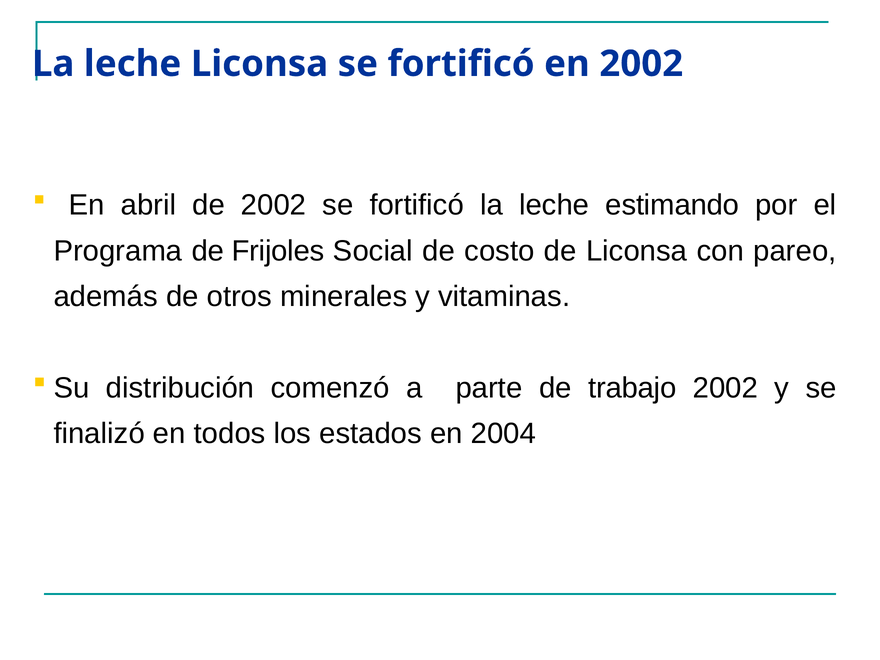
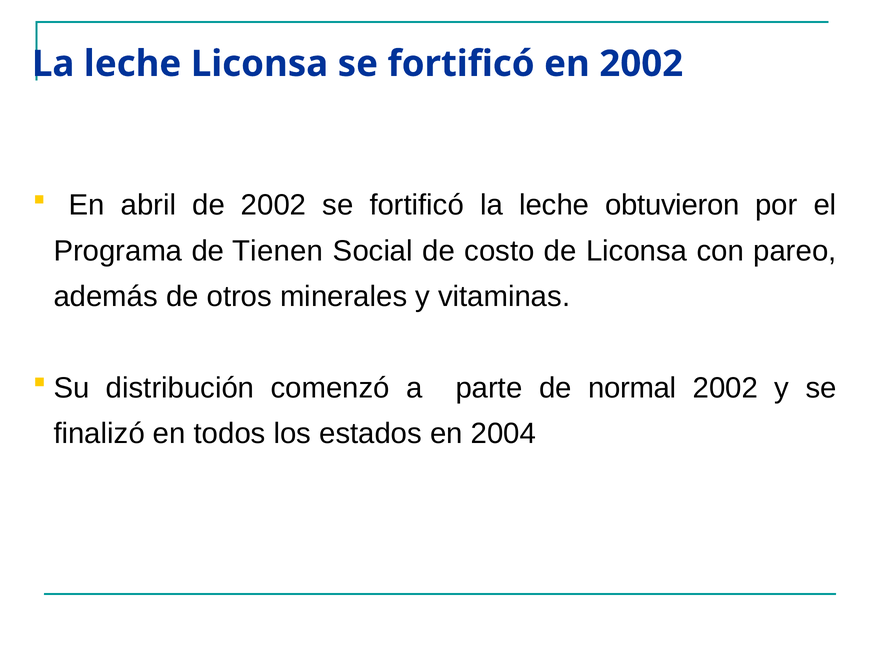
estimando: estimando -> obtuvieron
Frijoles: Frijoles -> Tienen
trabajo: trabajo -> normal
